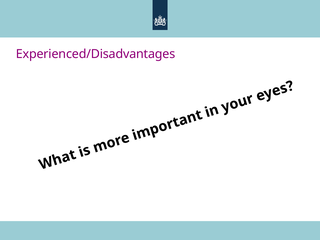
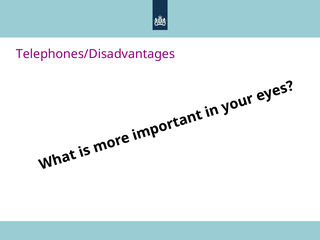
Experienced/Disadvantages: Experienced/Disadvantages -> Telephones/Disadvantages
